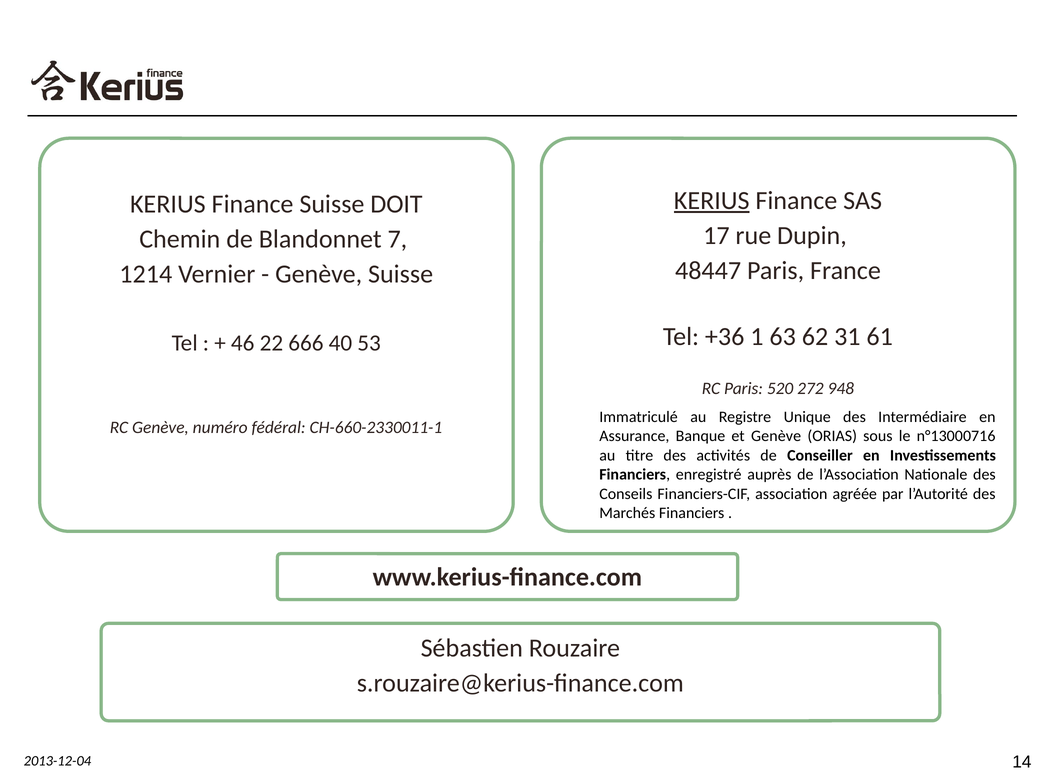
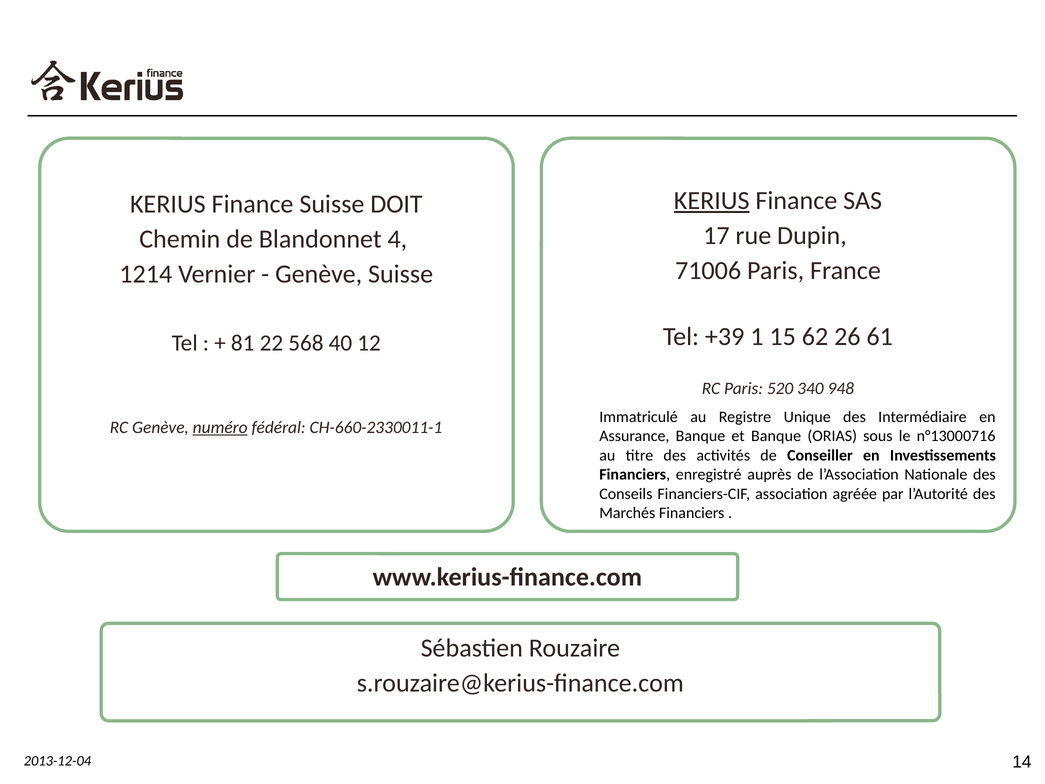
7: 7 -> 4
48447: 48447 -> 71006
+36: +36 -> +39
63: 63 -> 15
31: 31 -> 26
46: 46 -> 81
666: 666 -> 568
53: 53 -> 12
272: 272 -> 340
numéro underline: none -> present
et Genève: Genève -> Banque
